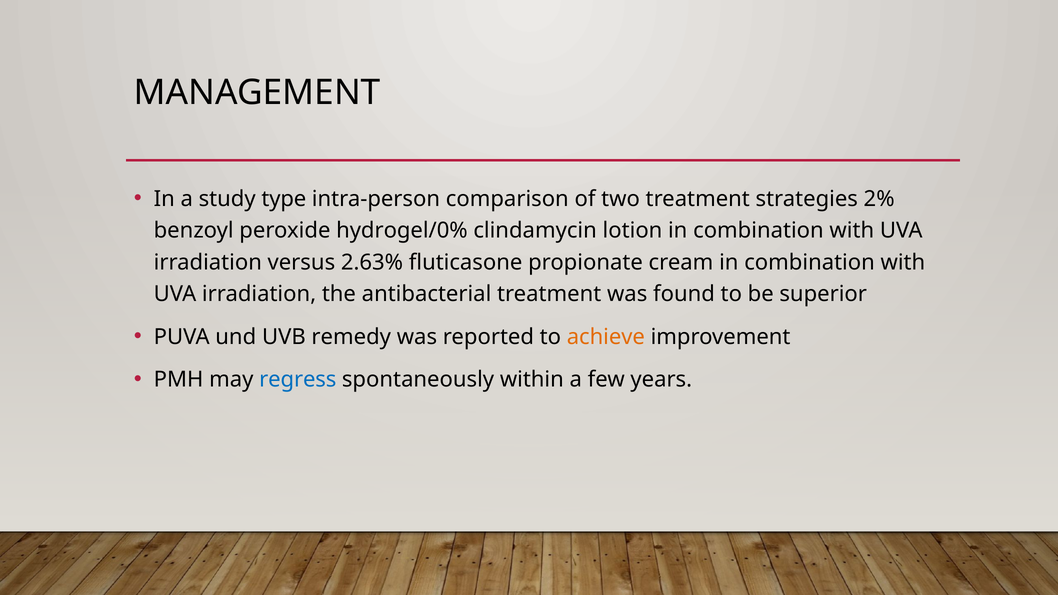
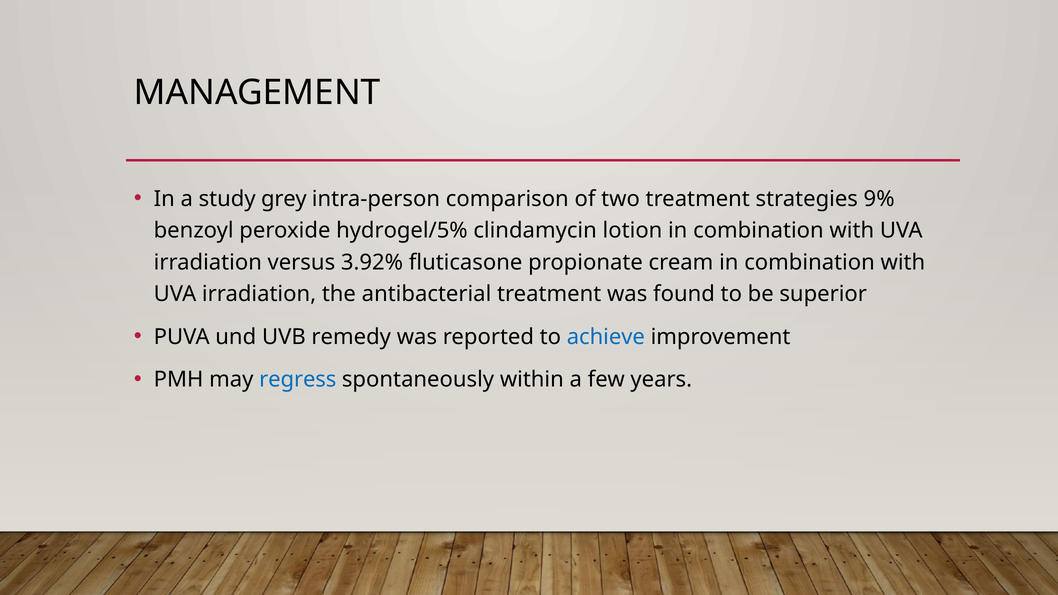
type: type -> grey
2%: 2% -> 9%
hydrogel/0%: hydrogel/0% -> hydrogel/5%
2.63%: 2.63% -> 3.92%
achieve colour: orange -> blue
